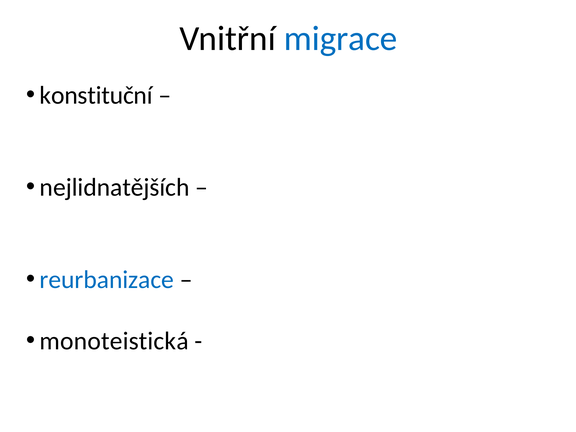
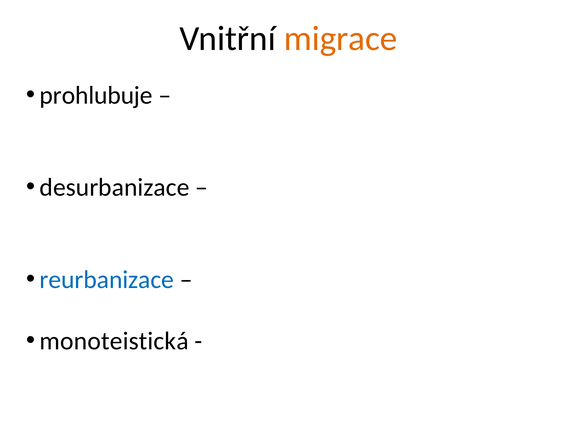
migrace colour: blue -> orange
konstituční: konstituční -> prohlubuje
nejlidnatějších: nejlidnatějších -> desurbanizace
